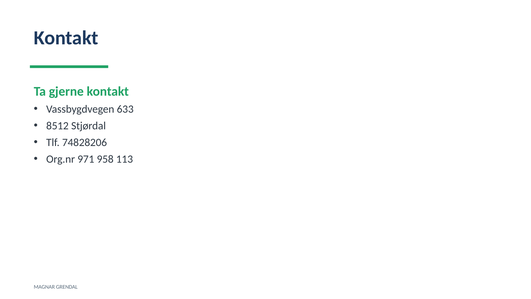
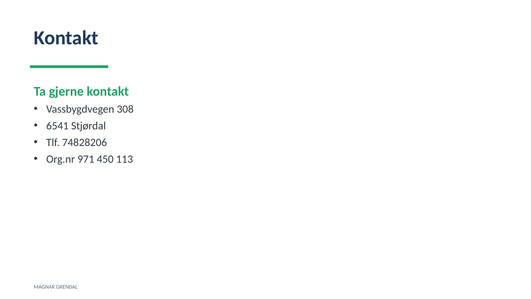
633: 633 -> 308
8512: 8512 -> 6541
958: 958 -> 450
